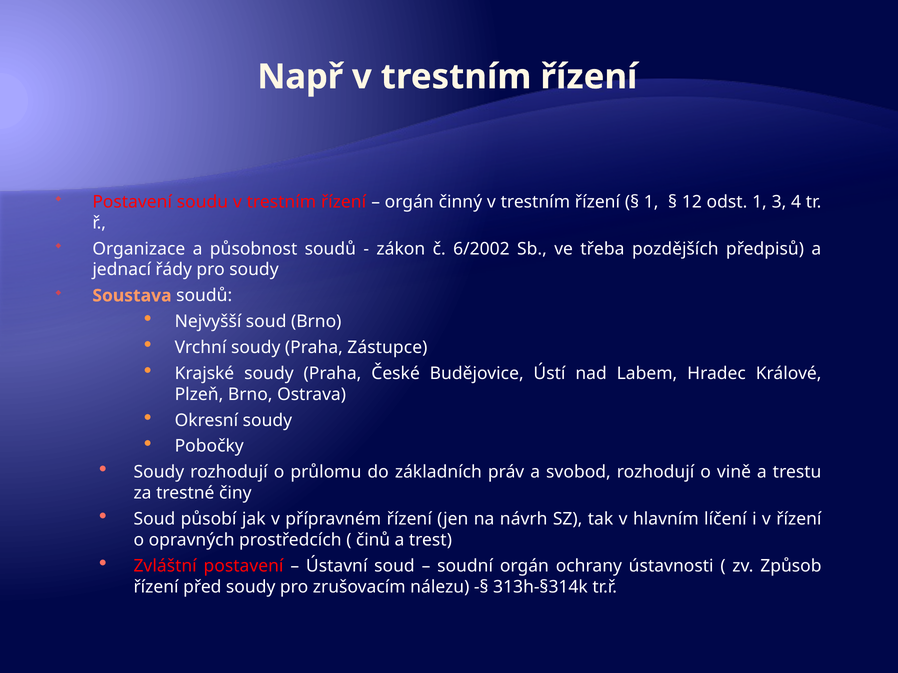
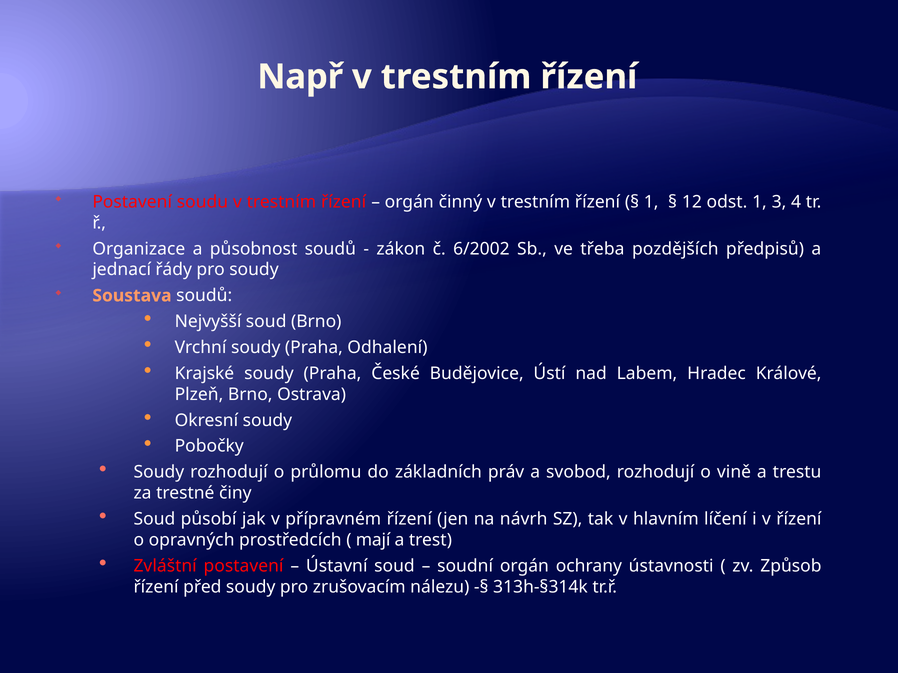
Zástupce: Zástupce -> Odhalení
činů: činů -> mají
